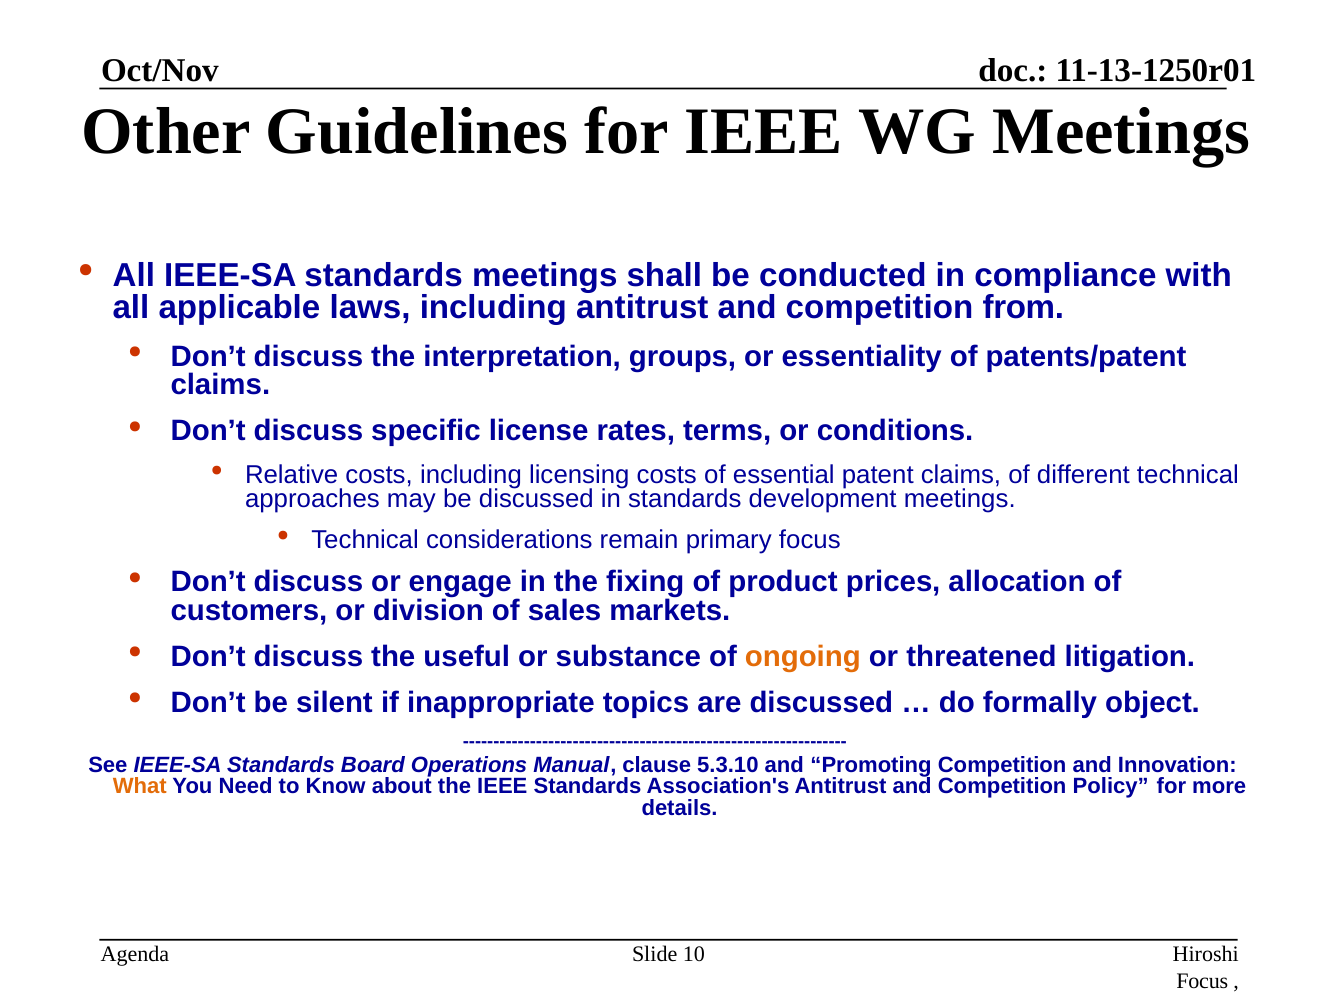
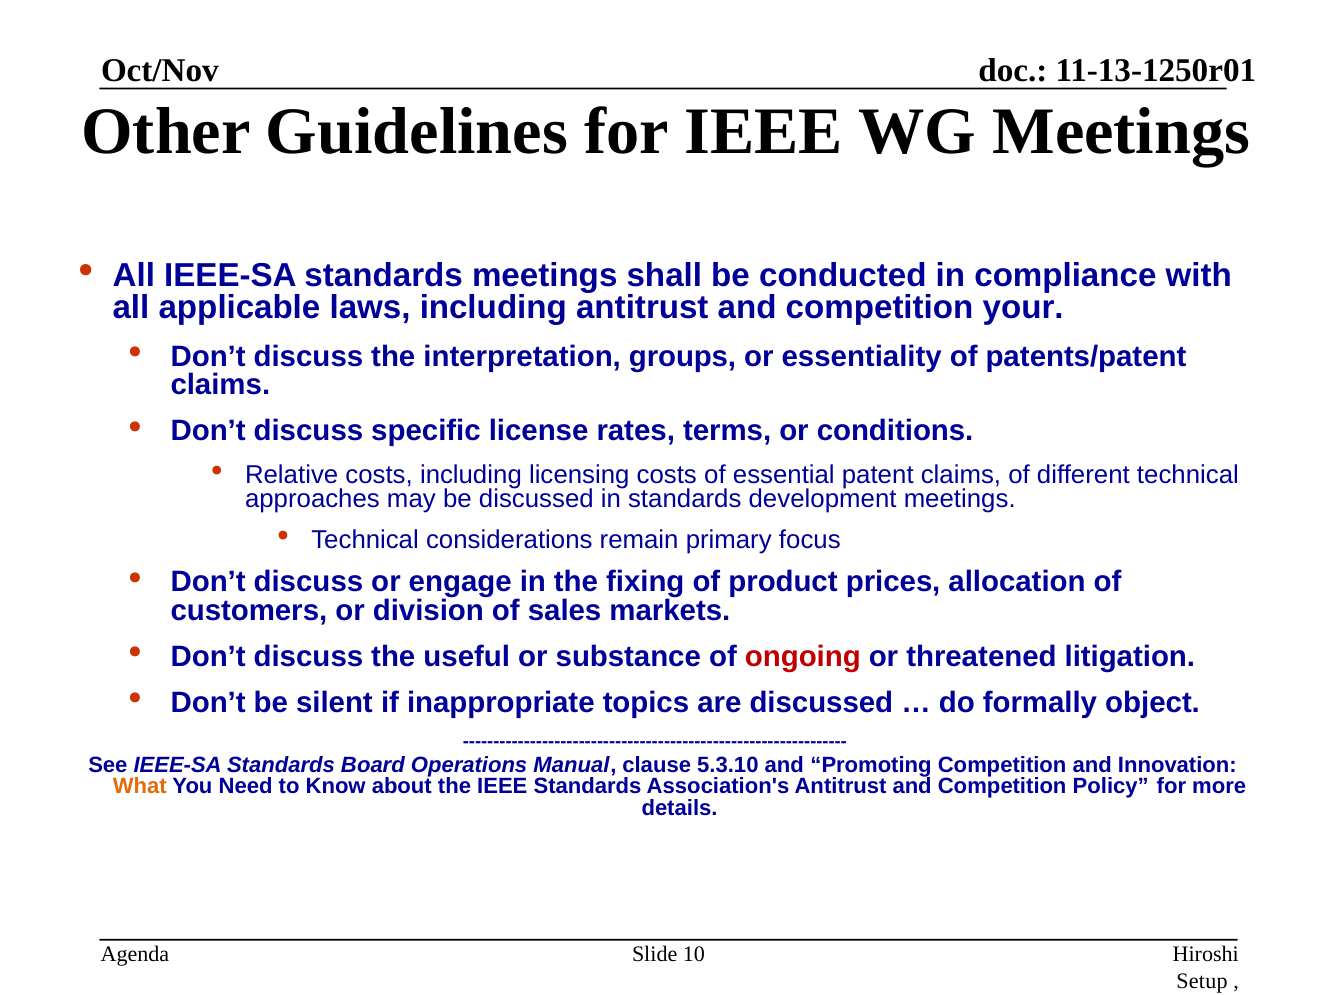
from: from -> your
ongoing colour: orange -> red
Focus at (1202, 980): Focus -> Setup
